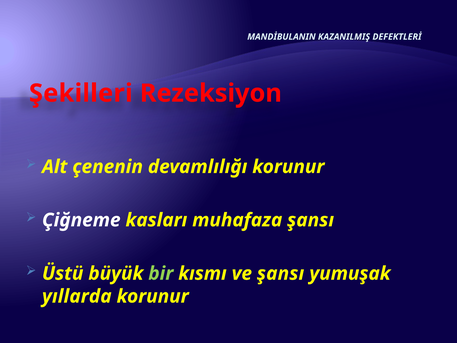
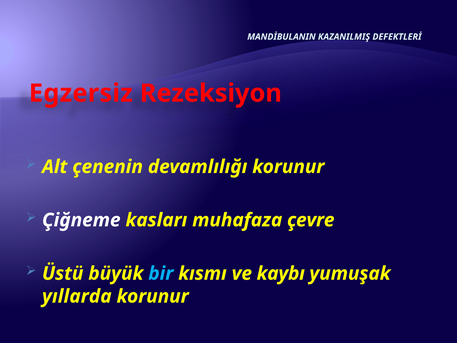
Şekilleri: Şekilleri -> Egzersiz
muhafaza şansı: şansı -> çevre
bir colour: light green -> light blue
ve şansı: şansı -> kaybı
